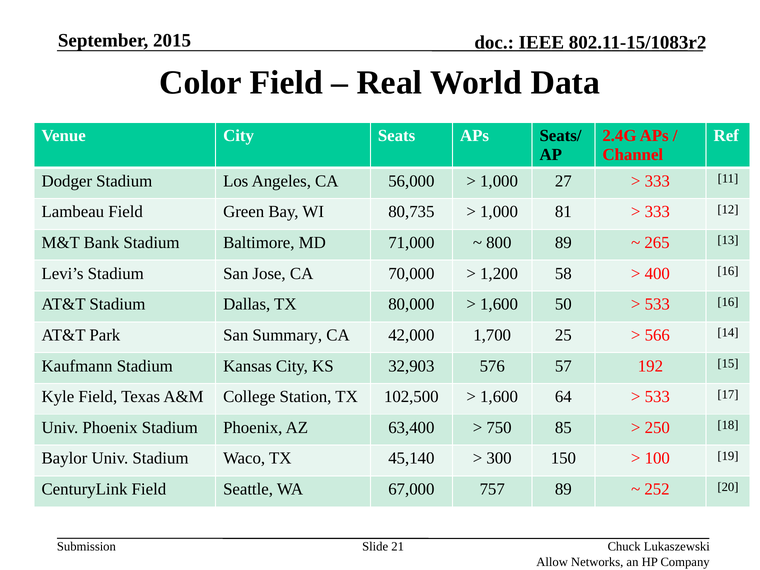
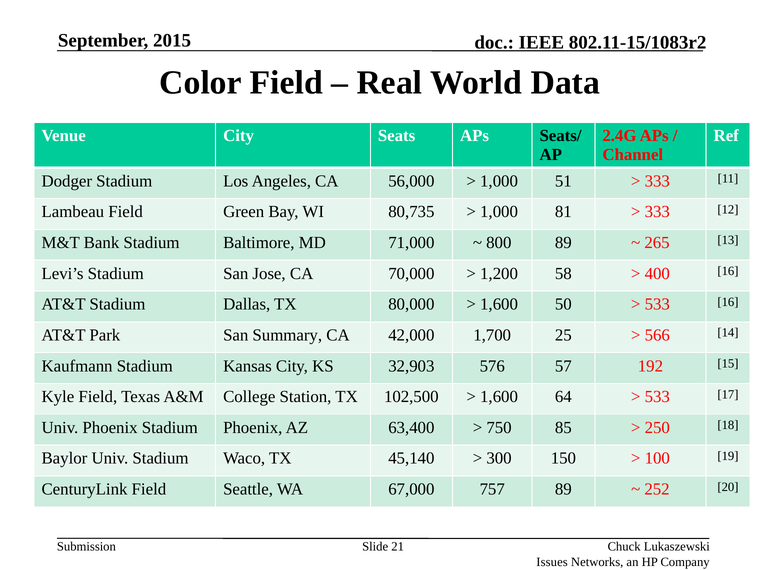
27: 27 -> 51
Allow: Allow -> Issues
